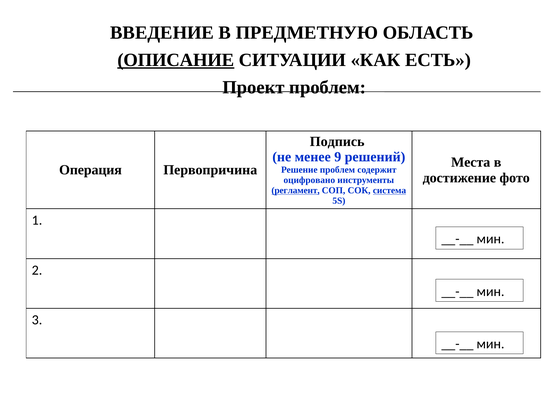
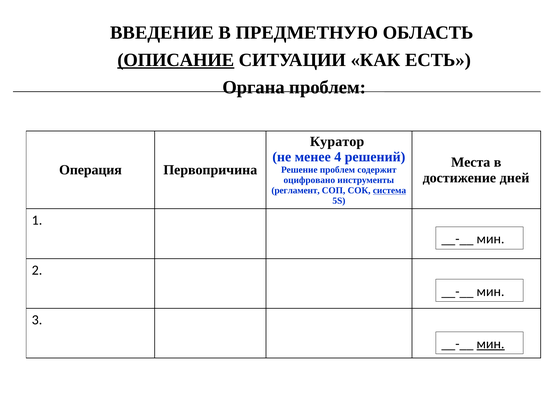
Проект: Проект -> Органа
Подпись: Подпись -> Куратор
9: 9 -> 4
фото: фото -> дней
регламент underline: present -> none
мин at (491, 343) underline: none -> present
